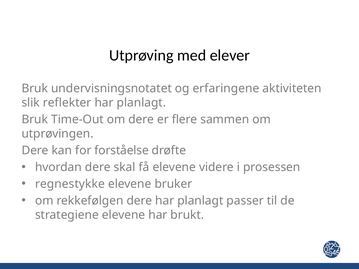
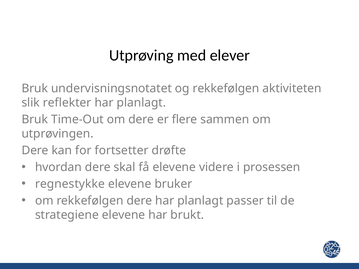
og erfaringene: erfaringene -> rekkefølgen
forståelse: forståelse -> fortsetter
